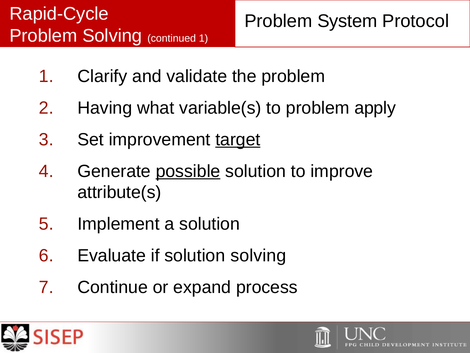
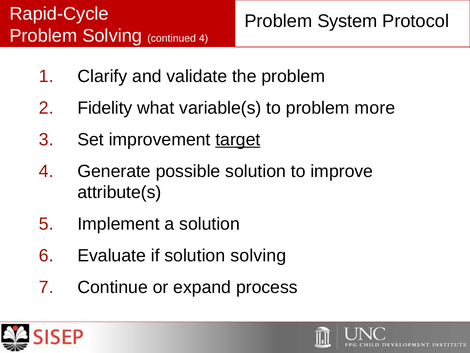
continued 1: 1 -> 4
Having: Having -> Fidelity
apply: apply -> more
possible underline: present -> none
